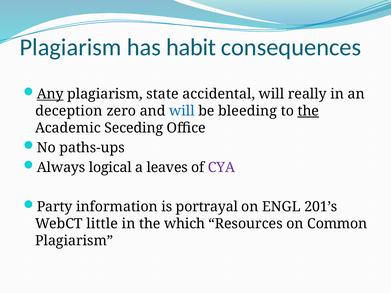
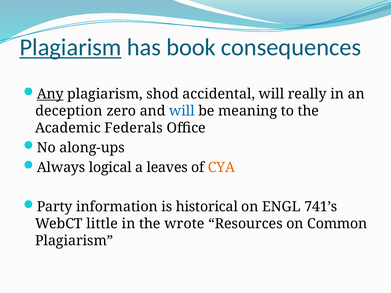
Plagiarism at (70, 47) underline: none -> present
habit: habit -> book
state: state -> shod
bleeding: bleeding -> meaning
the at (308, 111) underline: present -> none
Seceding: Seceding -> Federals
paths-ups: paths-ups -> along-ups
CYA colour: purple -> orange
portrayal: portrayal -> historical
201’s: 201’s -> 741’s
which: which -> wrote
